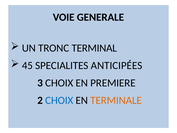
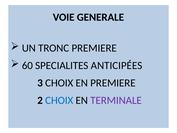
TRONC TERMINAL: TERMINAL -> PREMIERE
45: 45 -> 60
TERMINALE colour: orange -> purple
